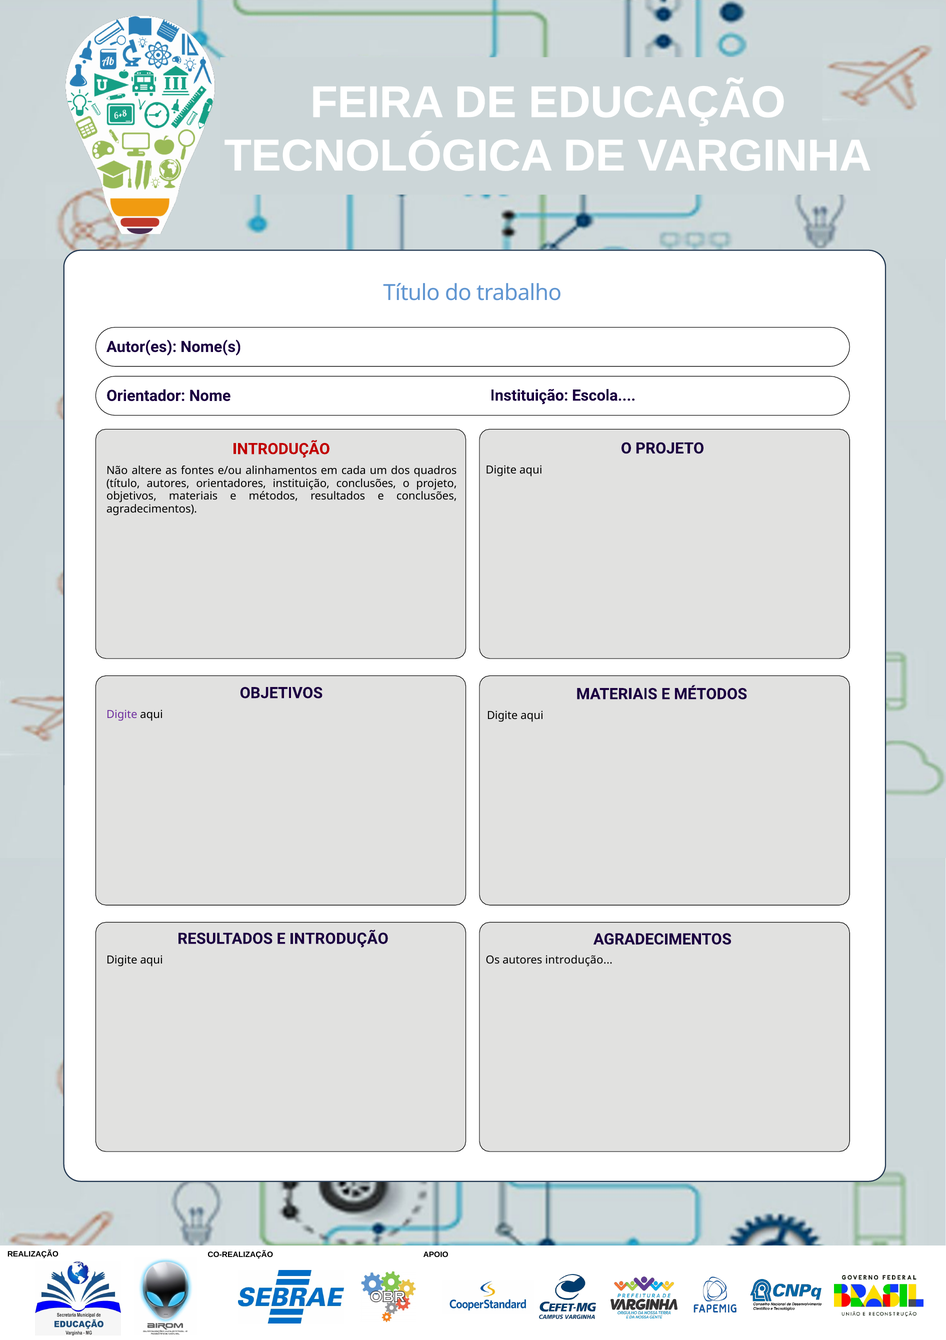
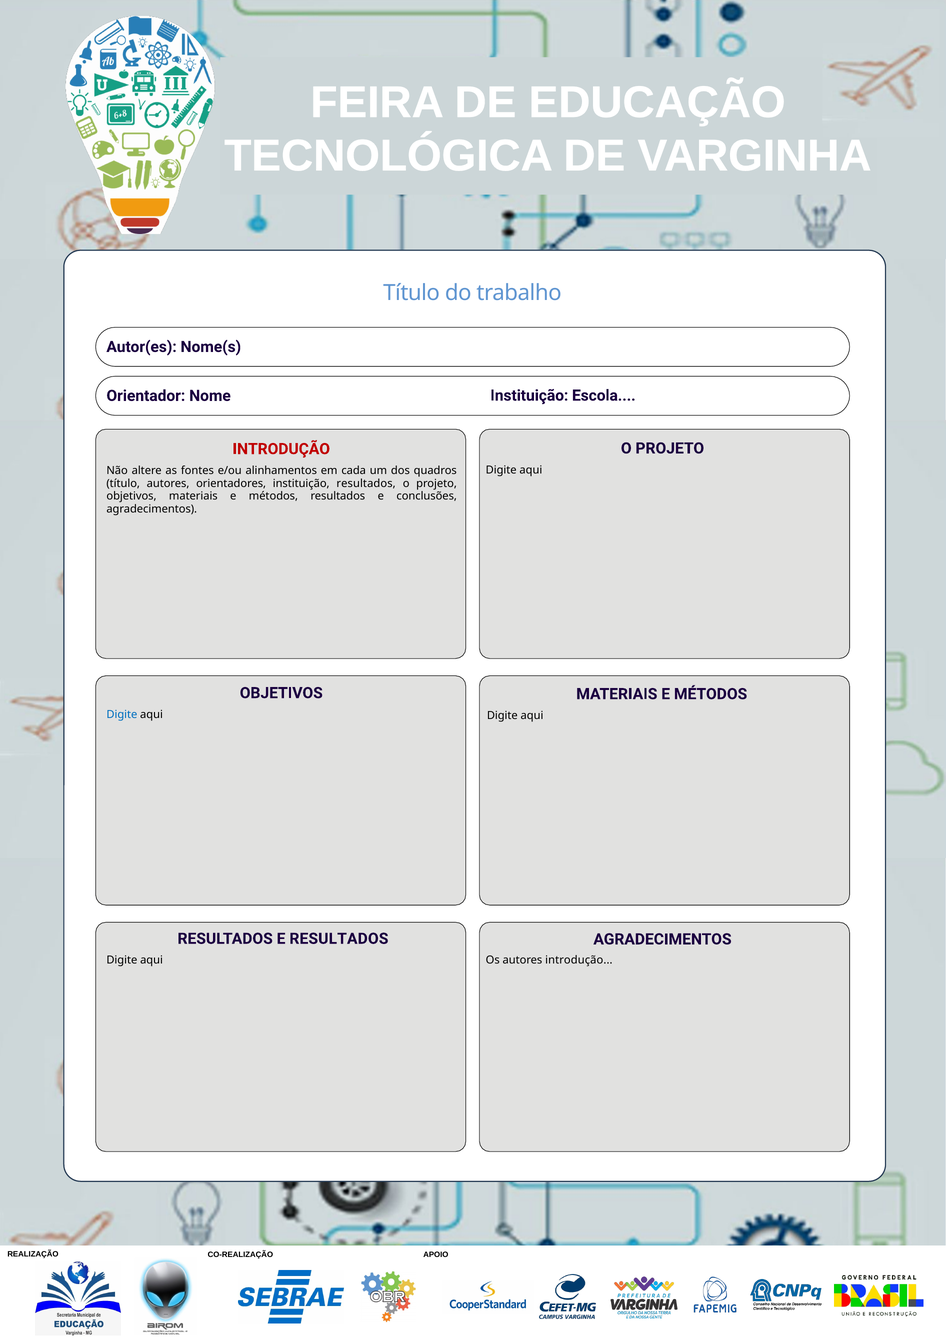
instituição conclusões: conclusões -> resultados
Digite at (122, 715) colour: purple -> blue
E INTRODUÇÃO: INTRODUÇÃO -> RESULTADOS
